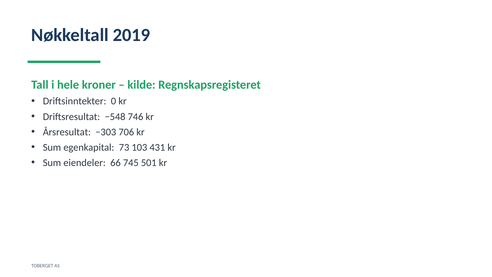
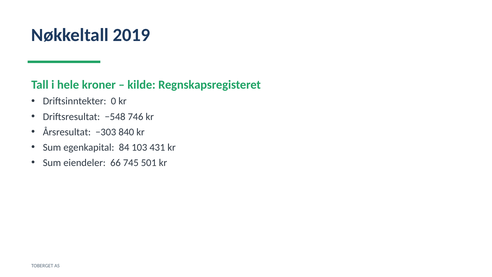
706: 706 -> 840
73: 73 -> 84
